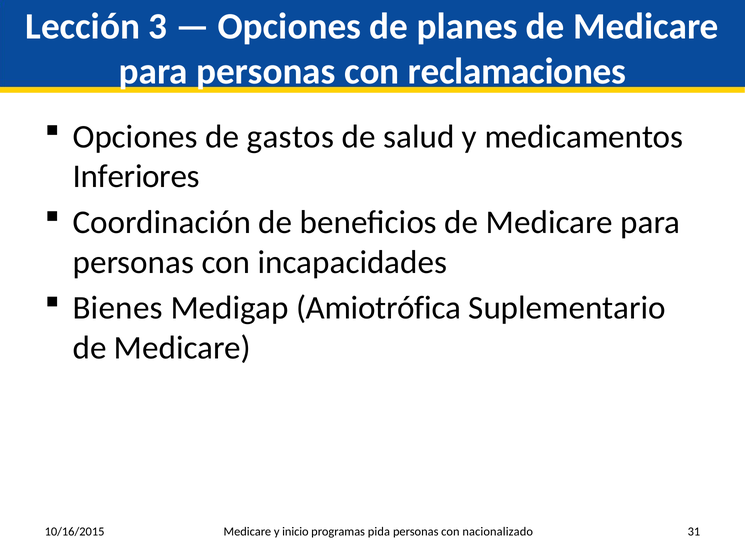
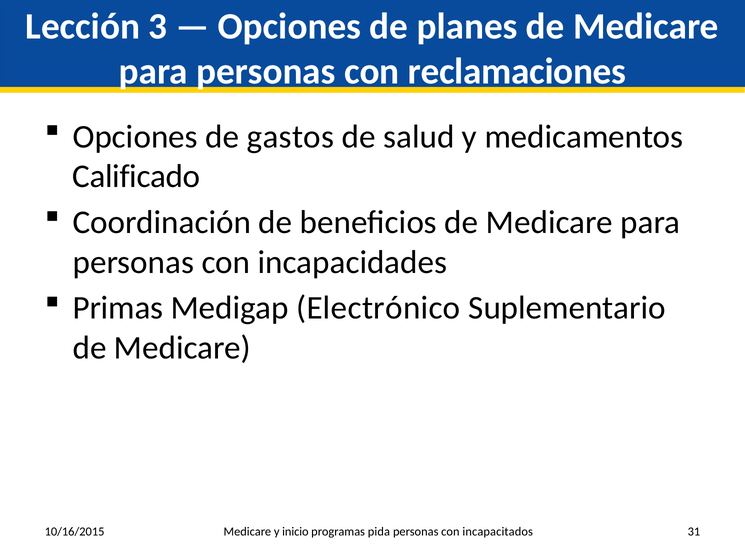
Inferiores: Inferiores -> Calificado
Bienes: Bienes -> Primas
Amiotrófica: Amiotrófica -> Electrónico
nacionalizado: nacionalizado -> incapacitados
